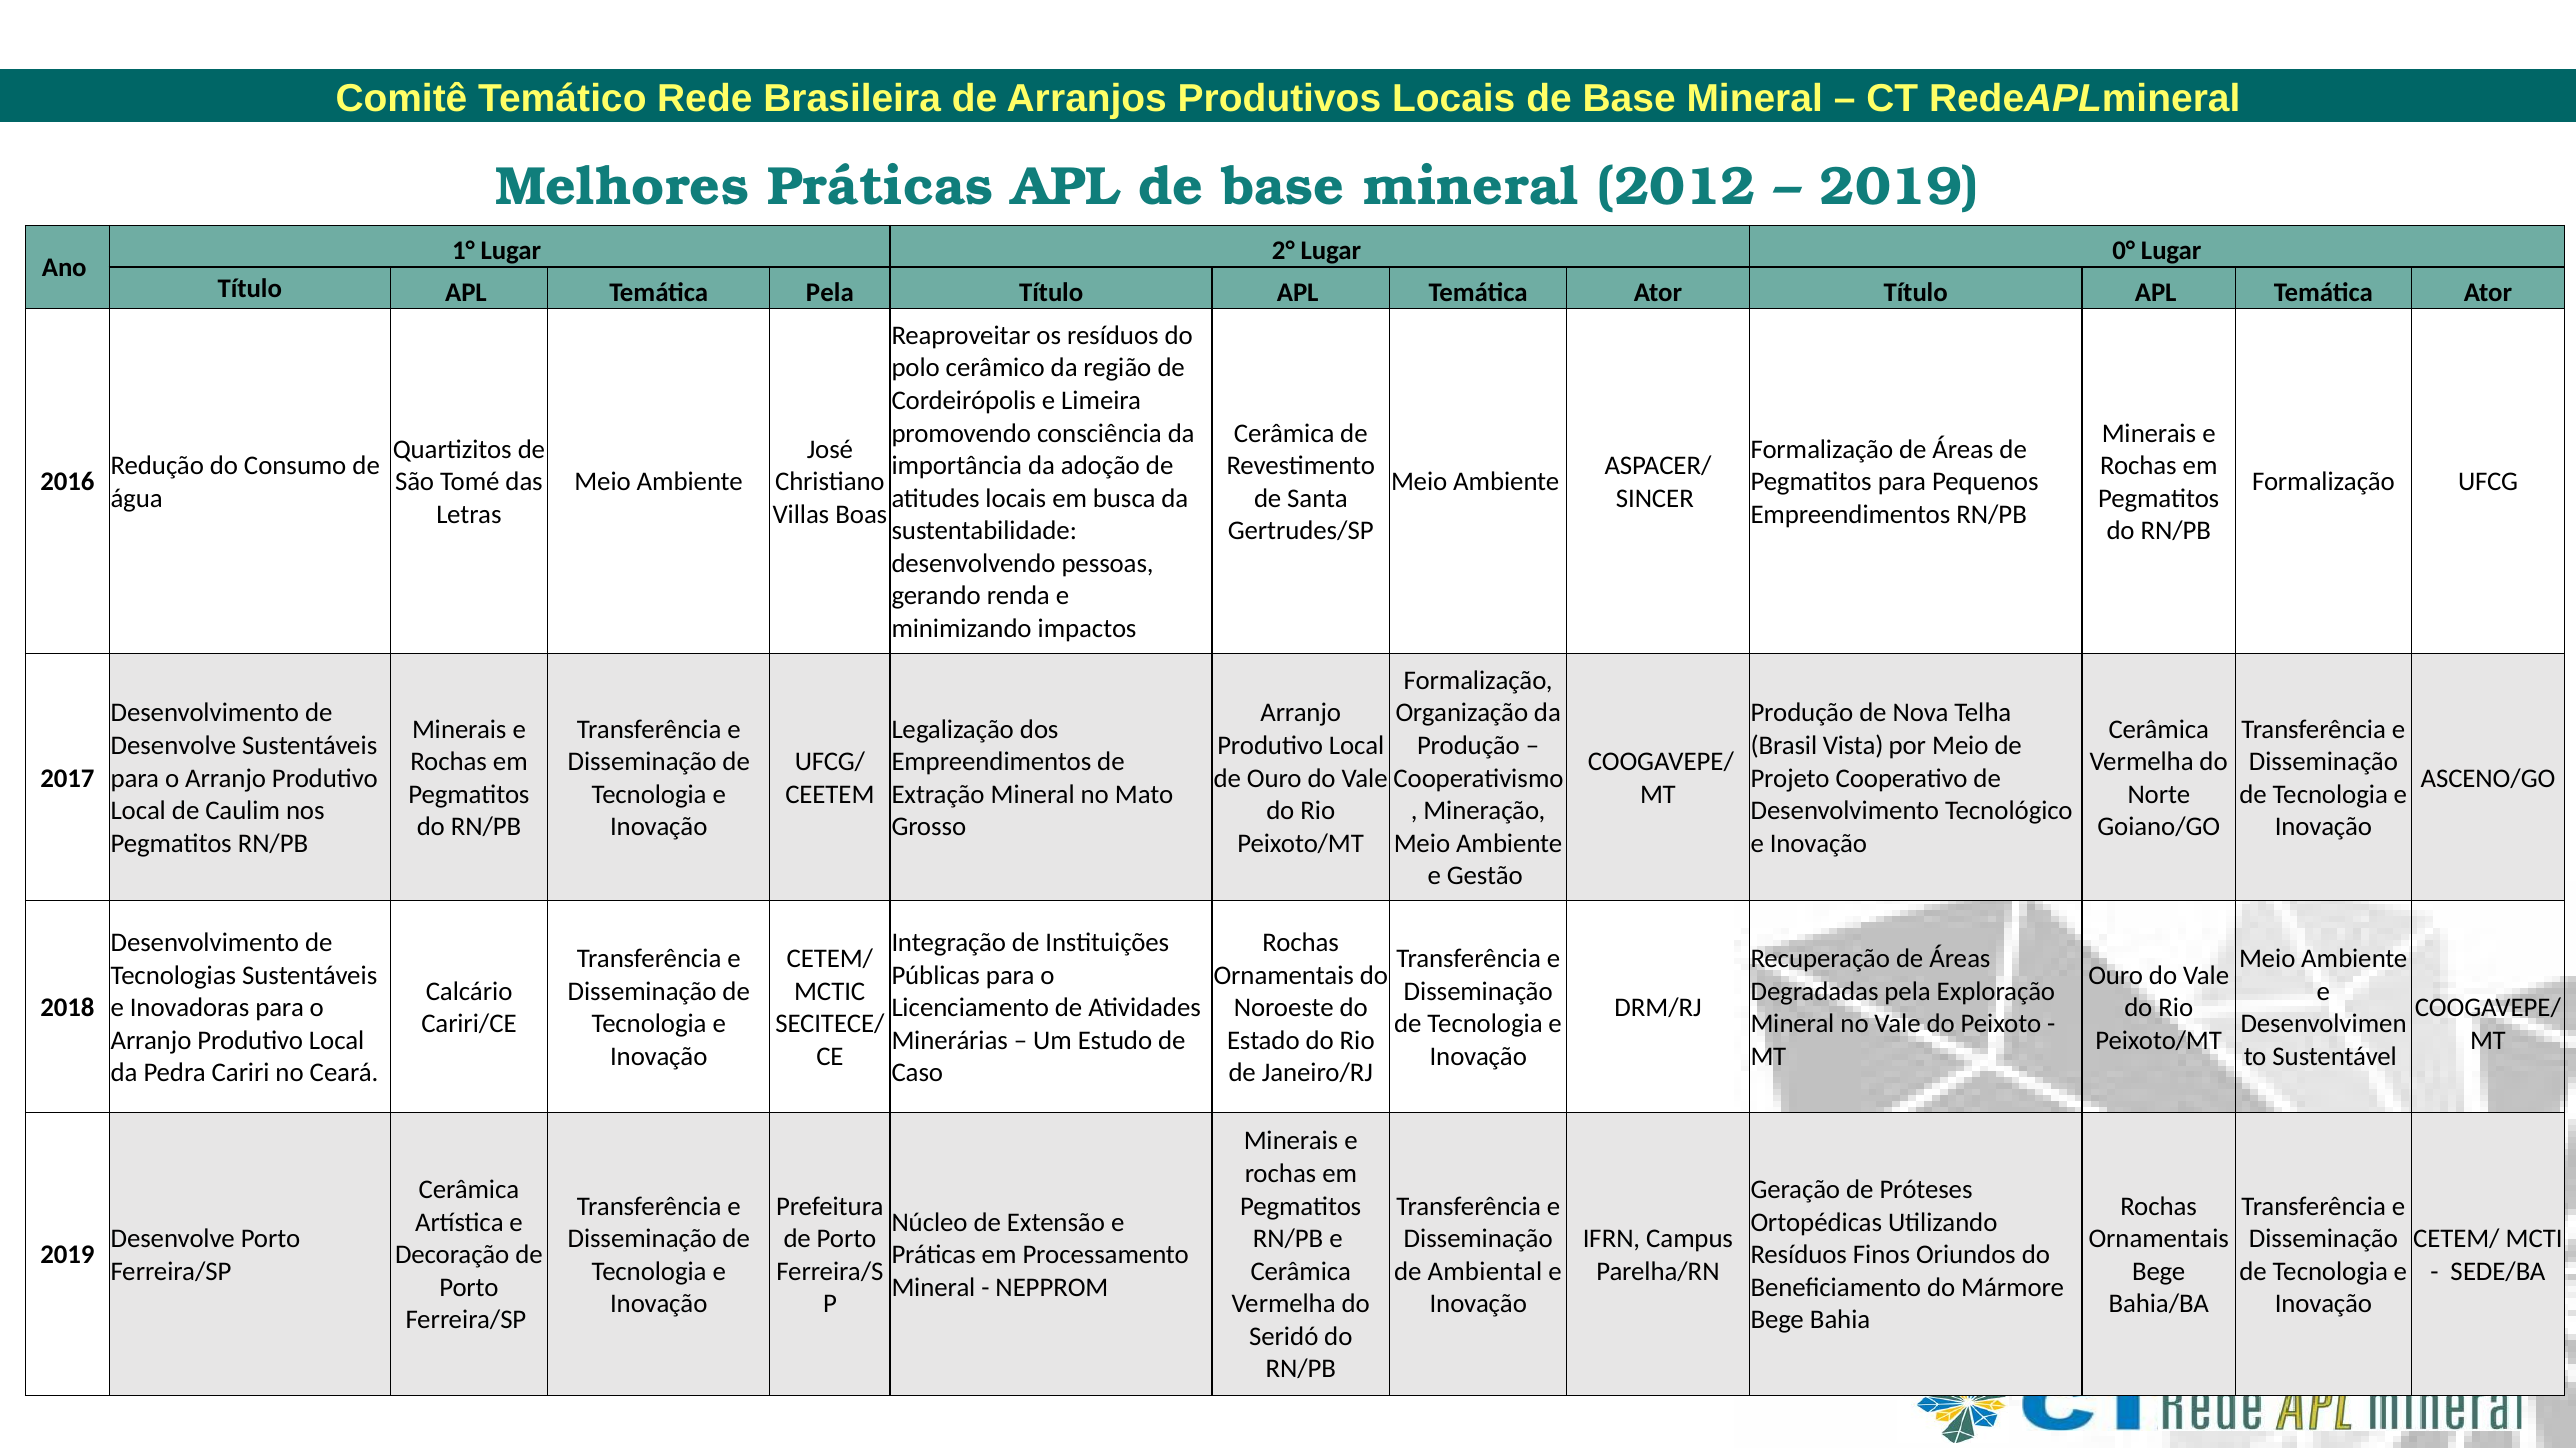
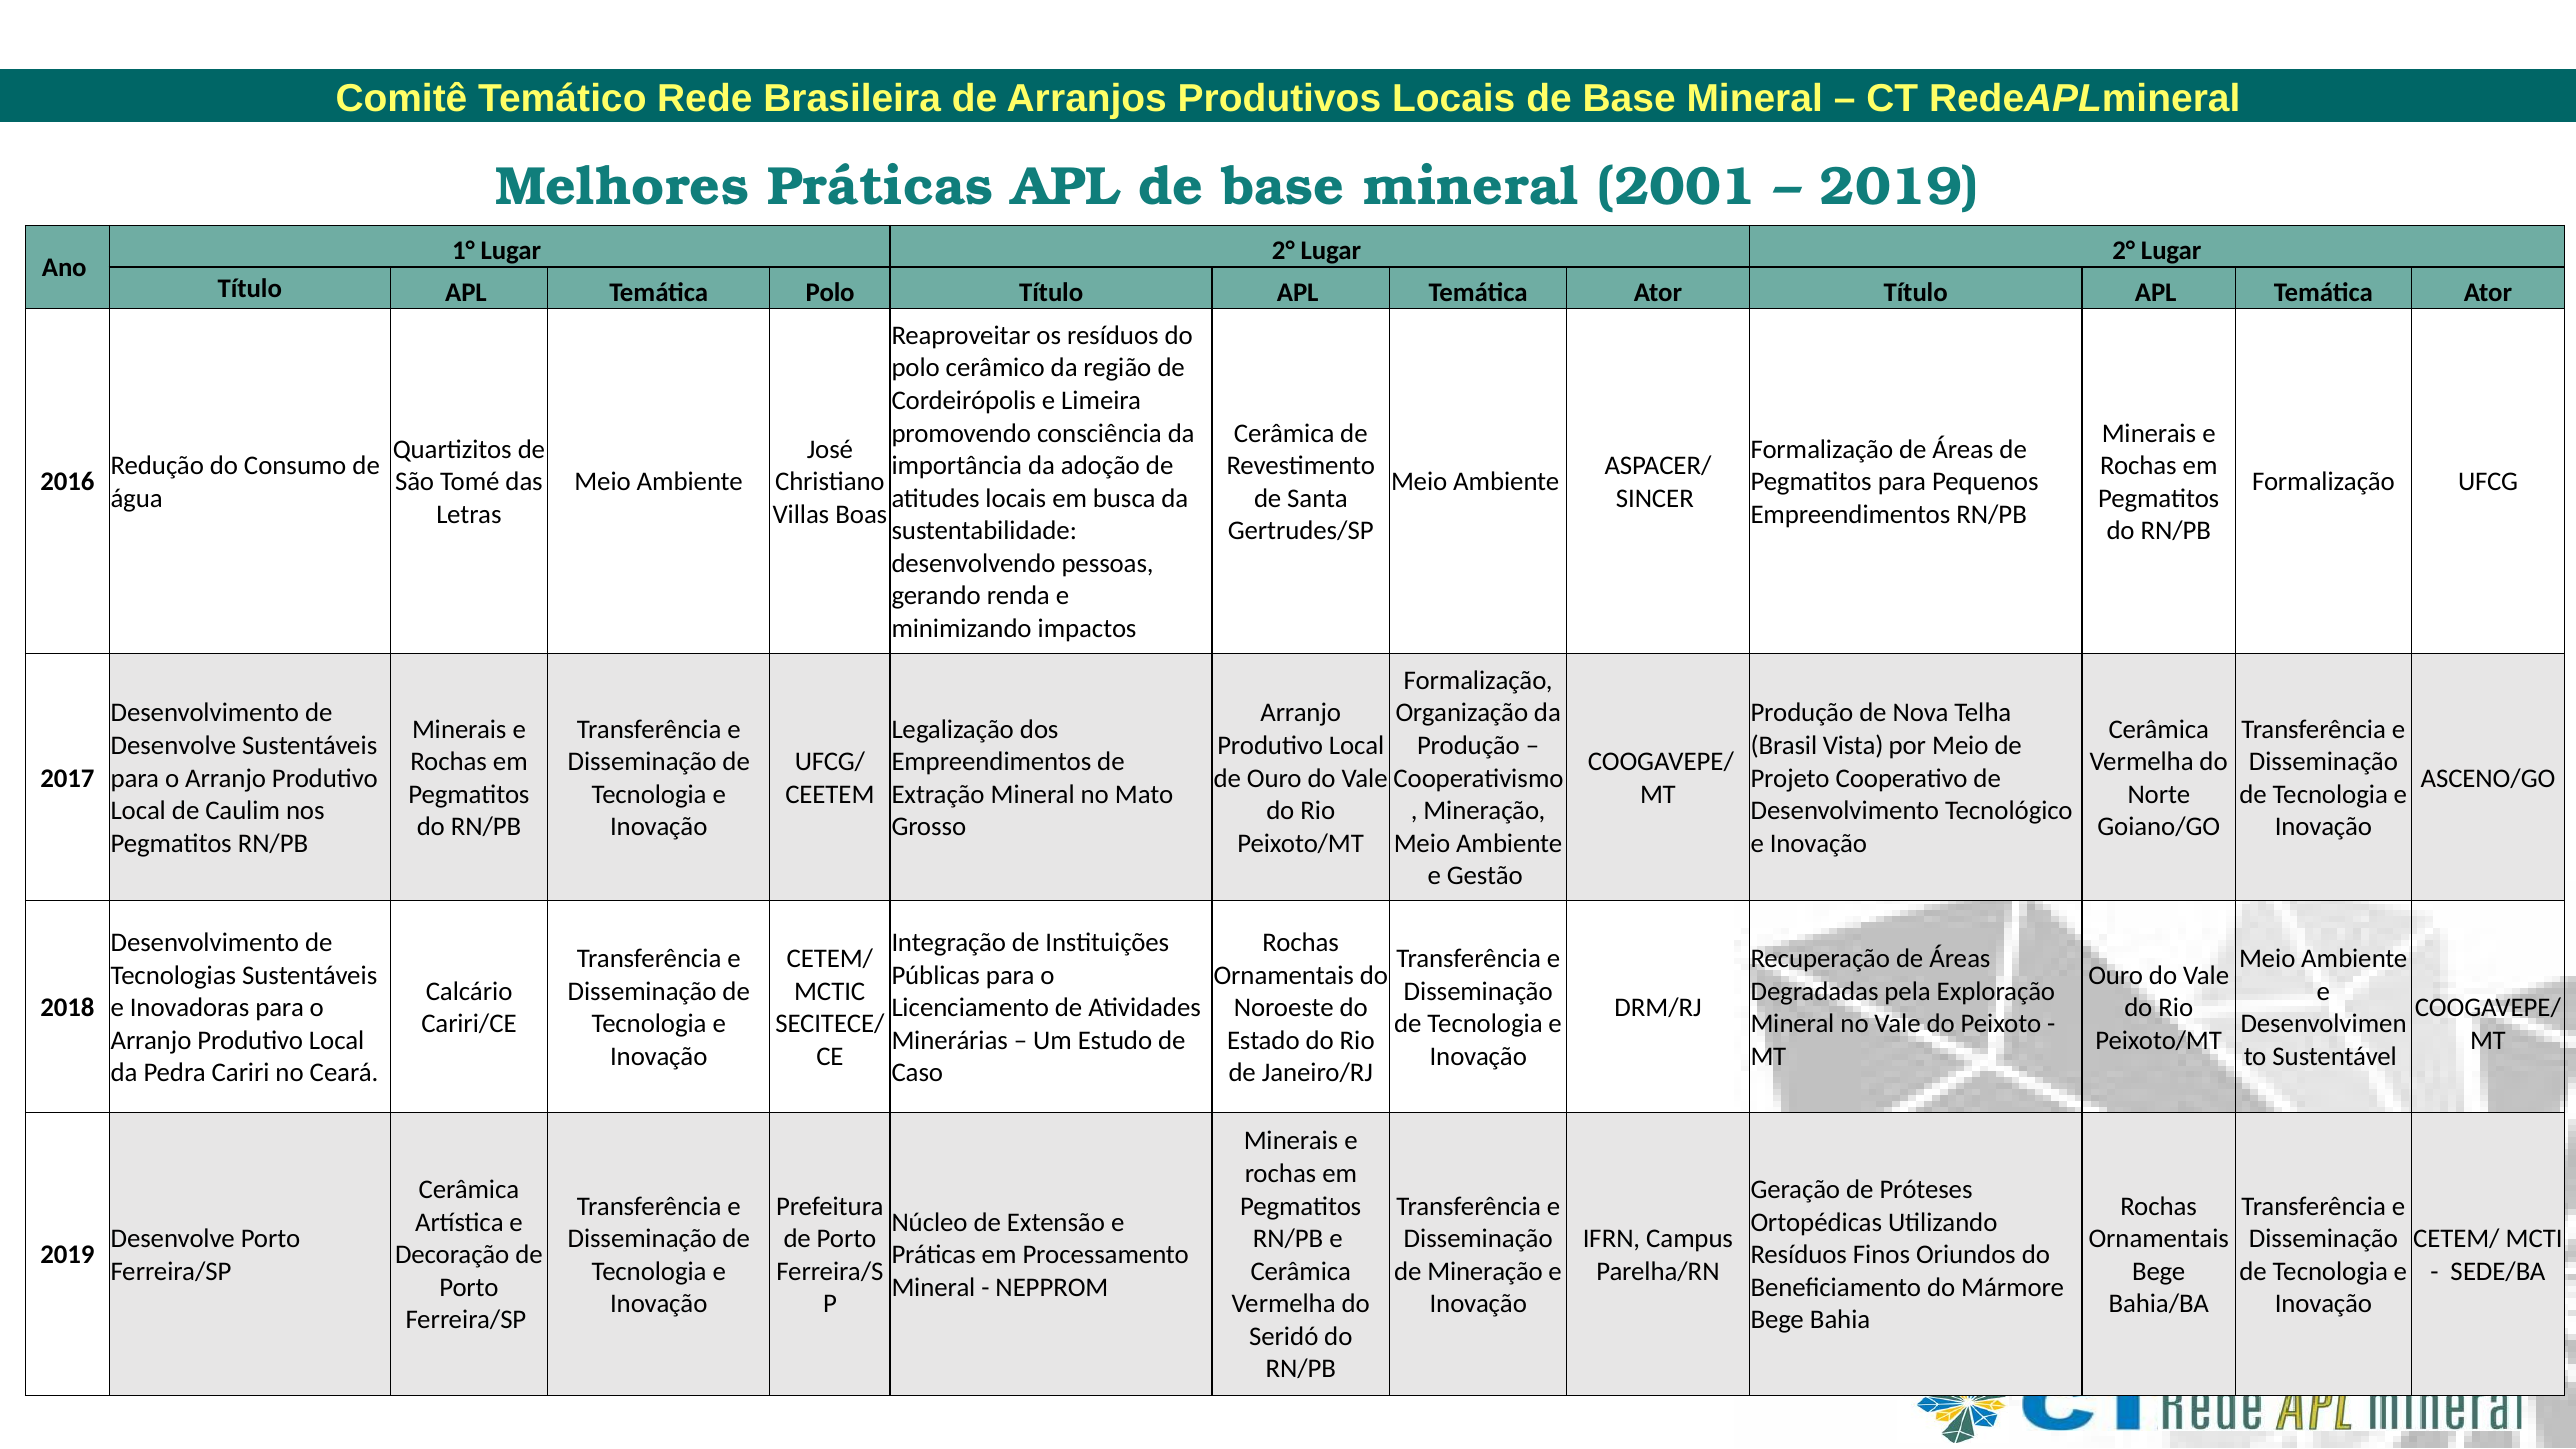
2012: 2012 -> 2001
2° Lugar 0°: 0° -> 2°
Temática Pela: Pela -> Polo
de Ambiental: Ambiental -> Mineração
